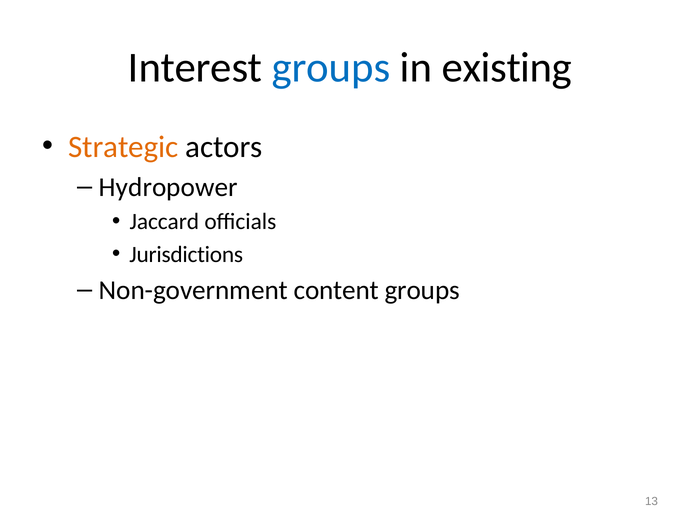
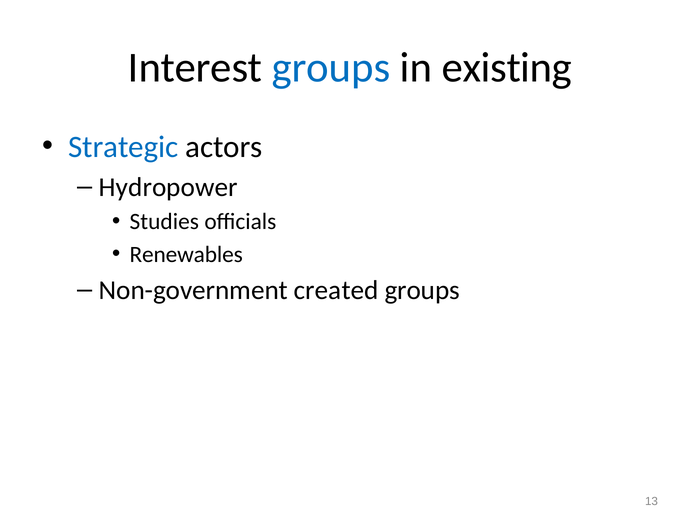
Strategic colour: orange -> blue
Jaccard: Jaccard -> Studies
Jurisdictions: Jurisdictions -> Renewables
content: content -> created
